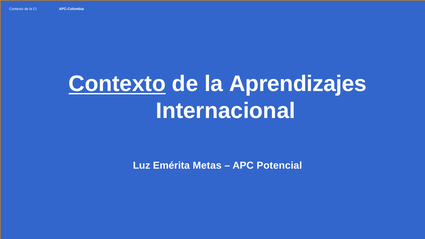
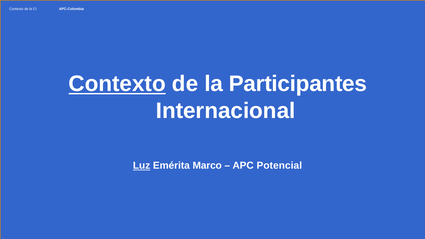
Aprendizajes: Aprendizajes -> Participantes
Luz underline: none -> present
Metas: Metas -> Marco
